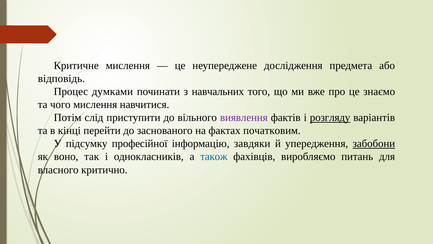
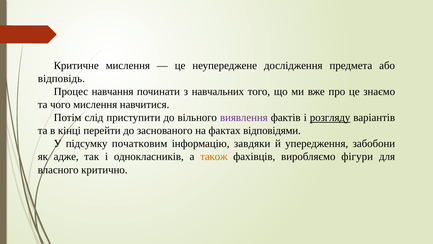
думками: думками -> навчання
початковим: початковим -> відповідями
професійної: професійної -> початковим
забобони underline: present -> none
воно: воно -> адже
також colour: blue -> orange
питань: питань -> фігури
